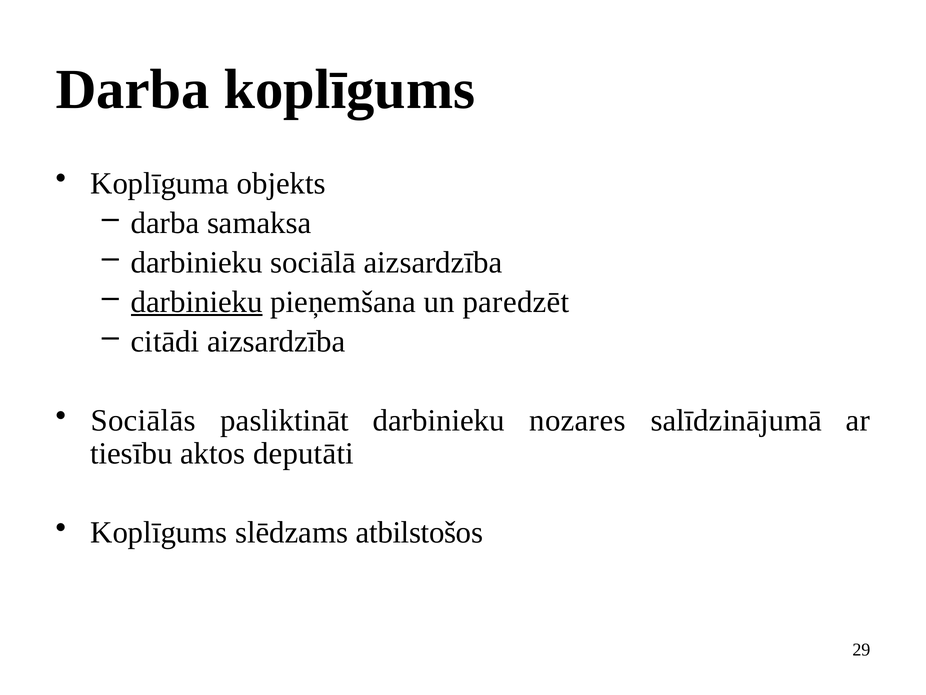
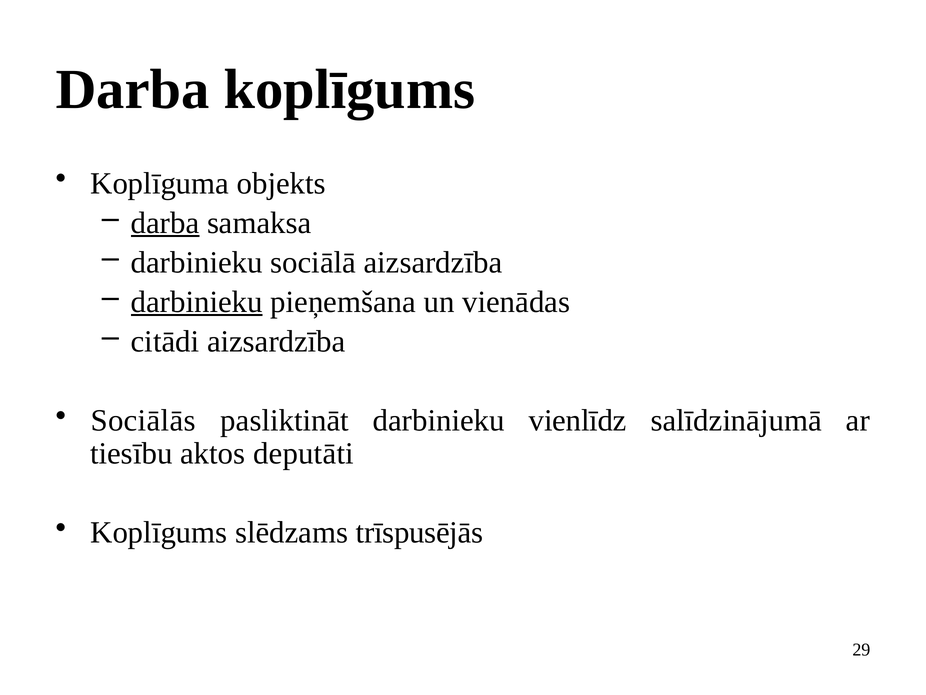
darba at (165, 223) underline: none -> present
paredzēt: paredzēt -> vienādas
nozares: nozares -> vienlīdz
atbilstošos: atbilstošos -> trīspusējās
